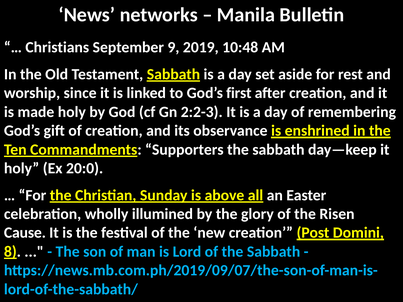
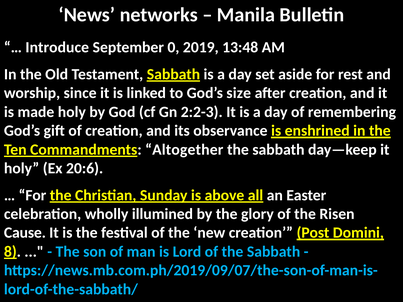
Christians: Christians -> Introduce
9: 9 -> 0
10:48: 10:48 -> 13:48
first: first -> size
Supporters: Supporters -> Altogether
20:0: 20:0 -> 20:6
